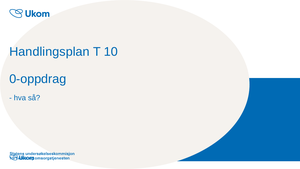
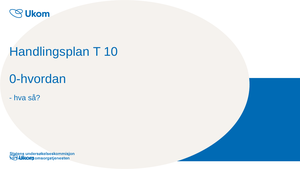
0-oppdrag: 0-oppdrag -> 0-hvordan
